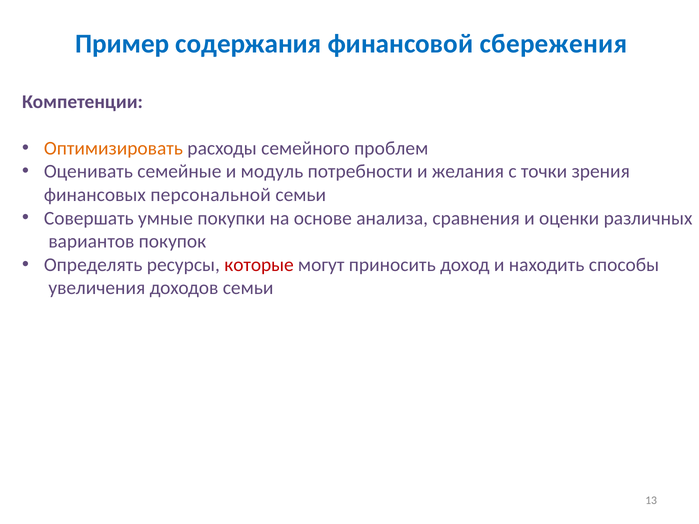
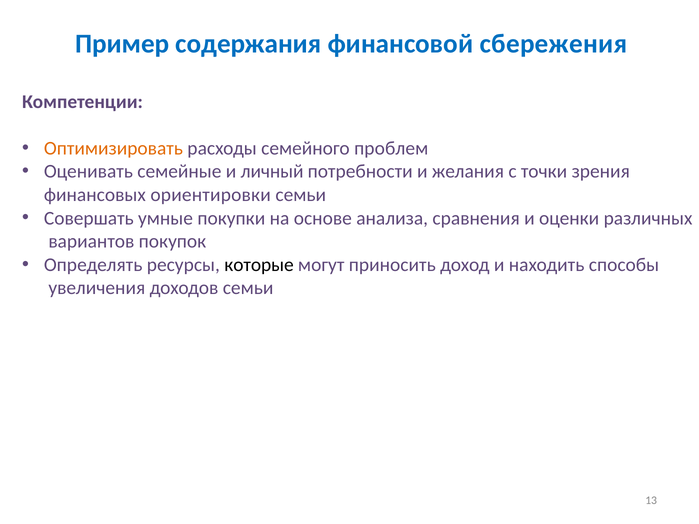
модуль: модуль -> личный
персональной: персональной -> ориентировки
которые colour: red -> black
